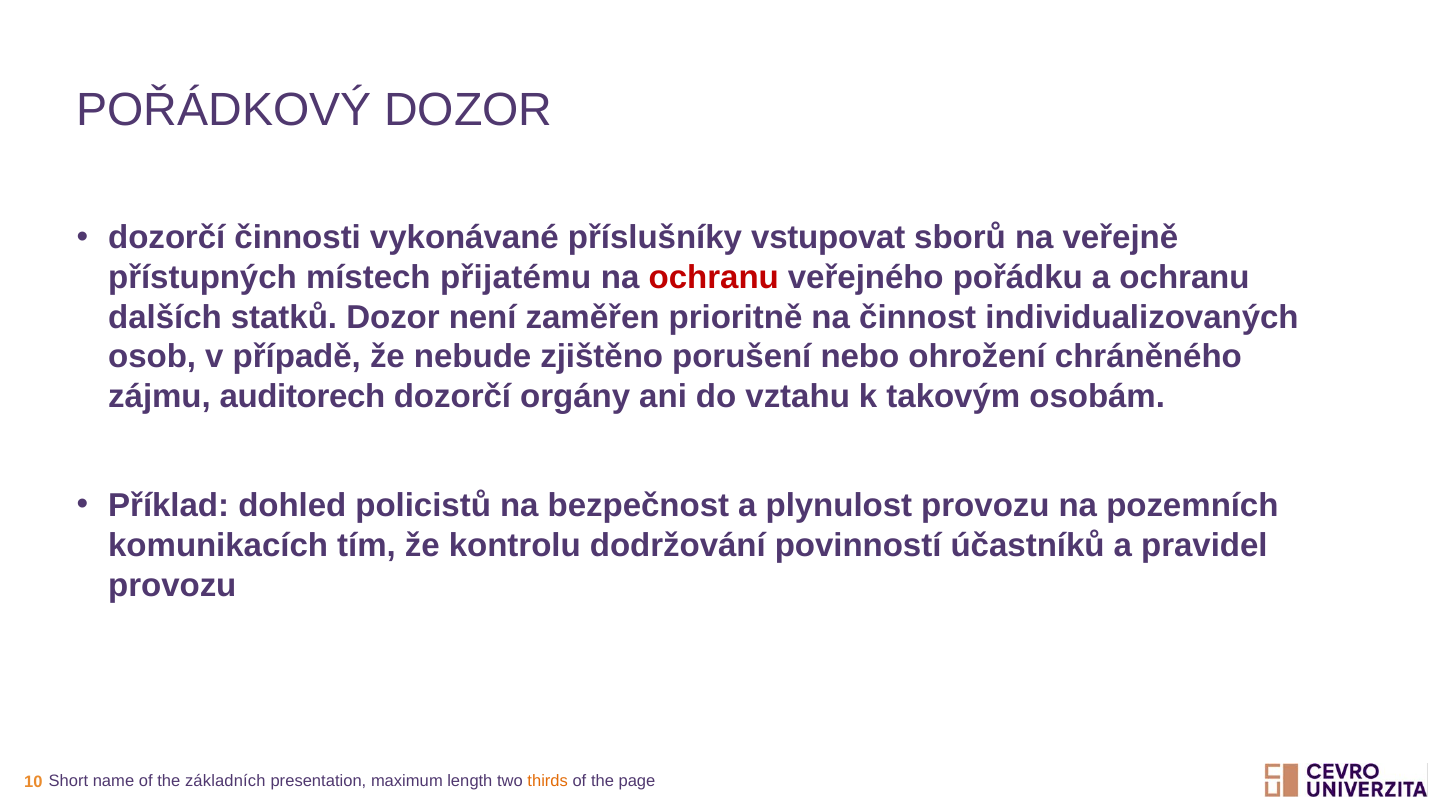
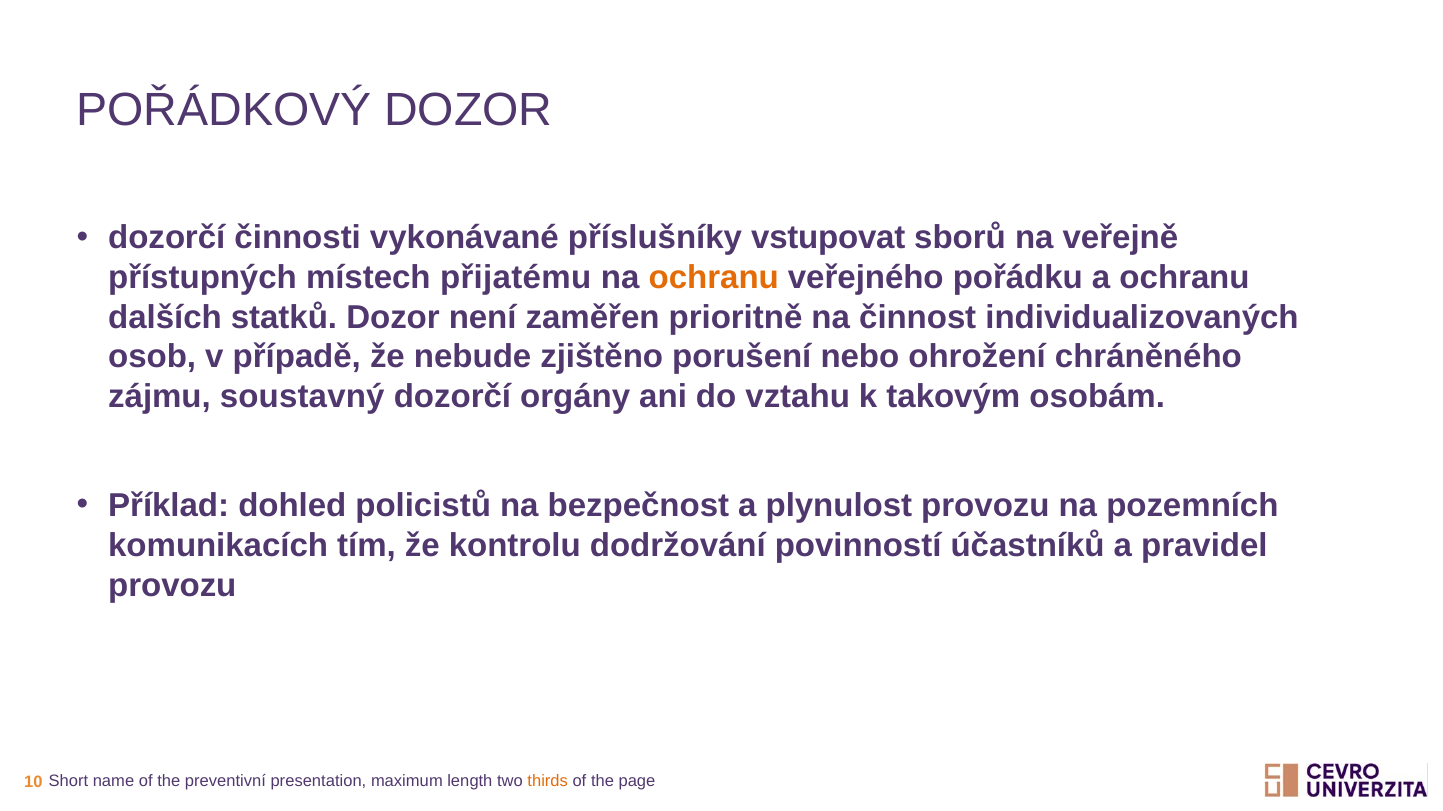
ochranu at (714, 278) colour: red -> orange
auditorech: auditorech -> soustavný
základních: základních -> preventivní
